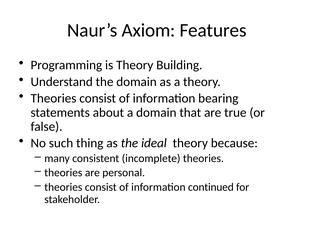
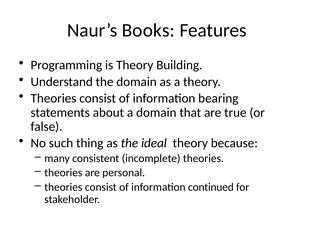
Axiom: Axiom -> Books
